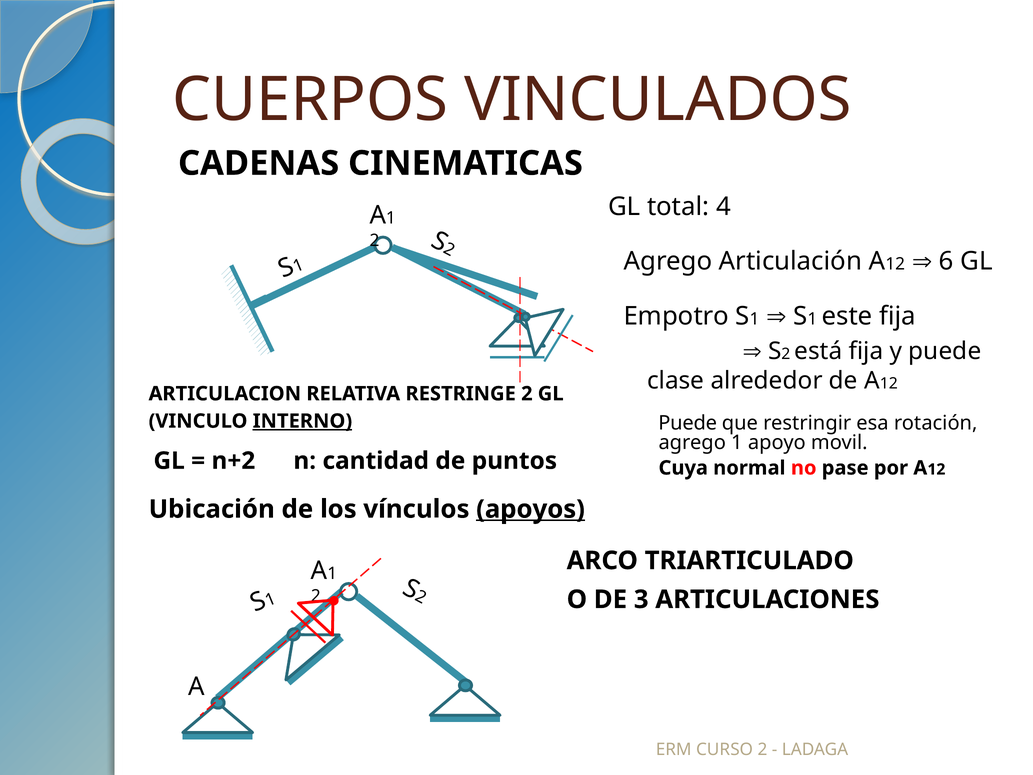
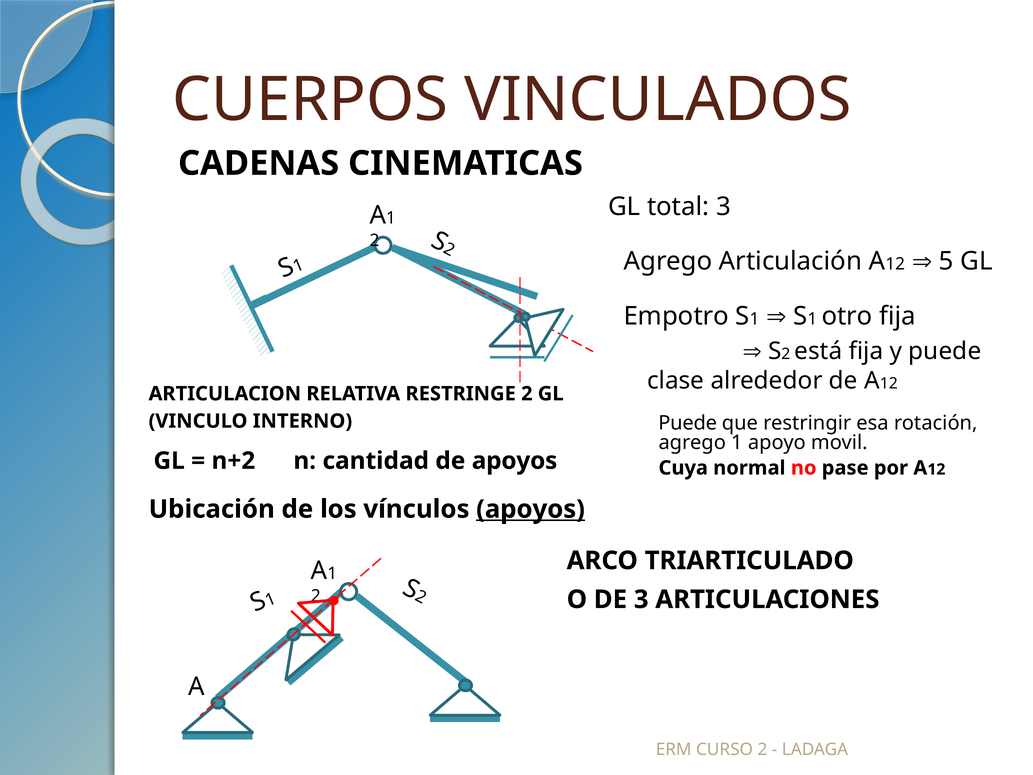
total 4: 4 -> 3
6: 6 -> 5
este: este -> otro
INTERNO underline: present -> none
de puntos: puntos -> apoyos
